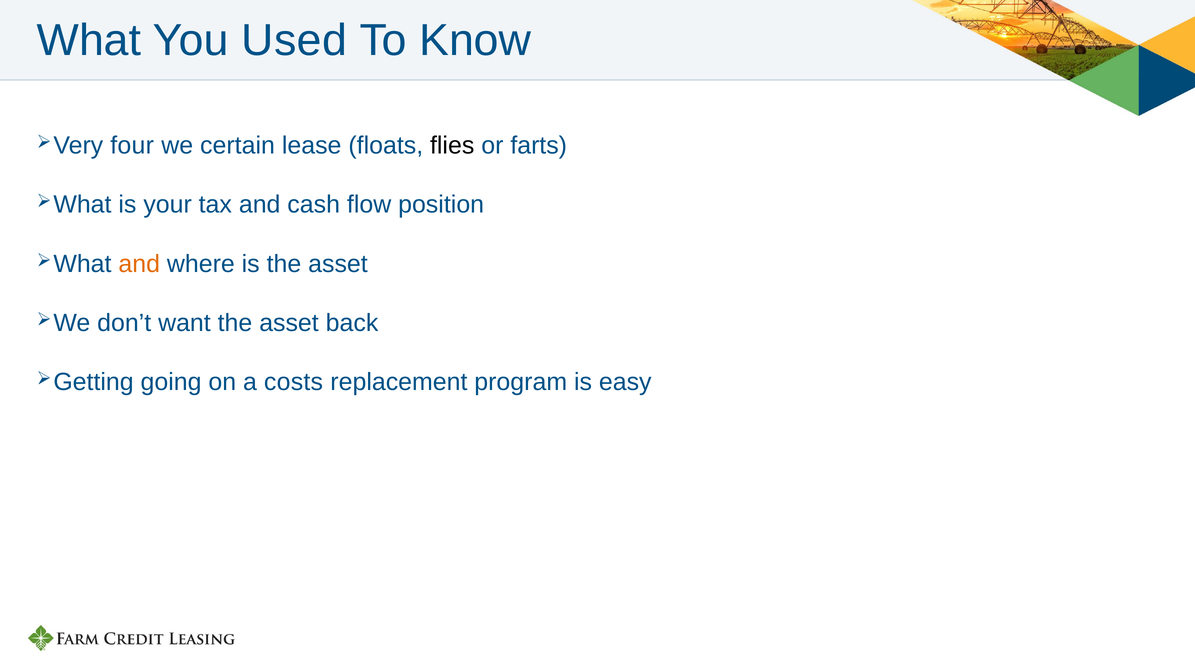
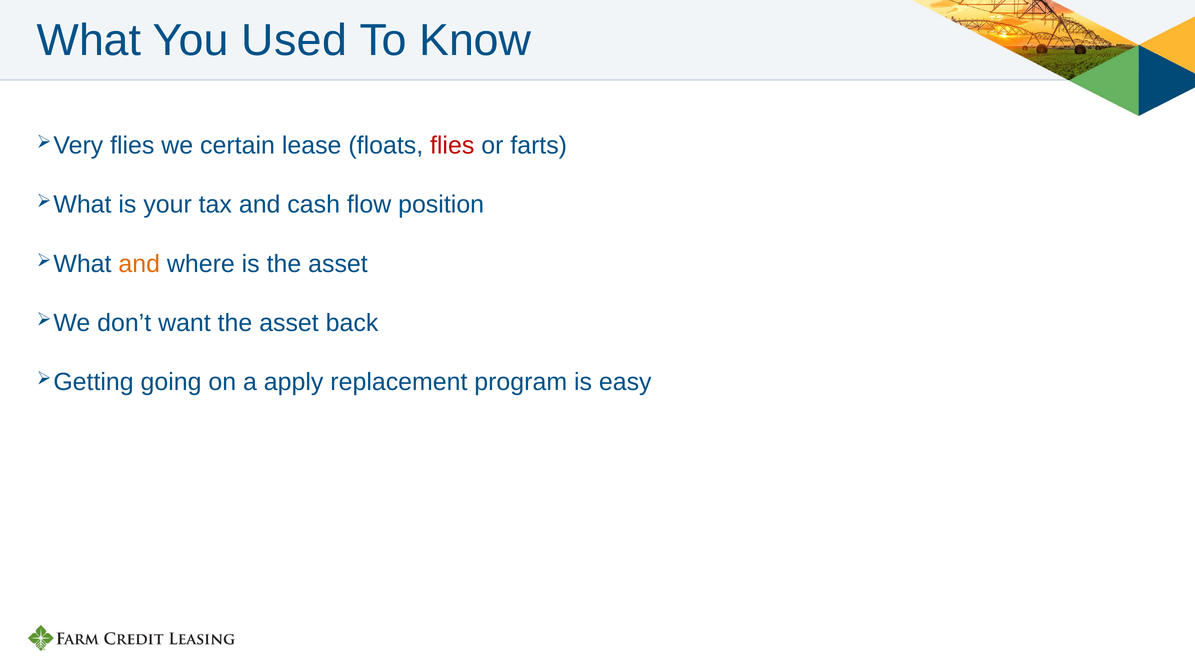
four at (132, 146): four -> flies
flies at (452, 146) colour: black -> red
costs: costs -> apply
